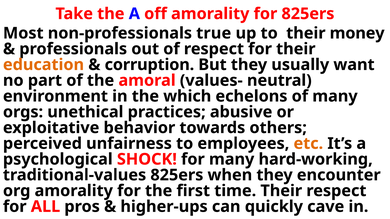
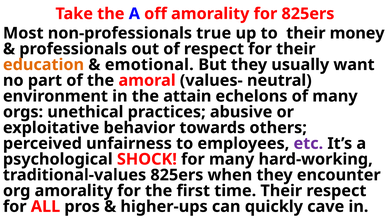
corruption: corruption -> emotional
which: which -> attain
etc colour: orange -> purple
